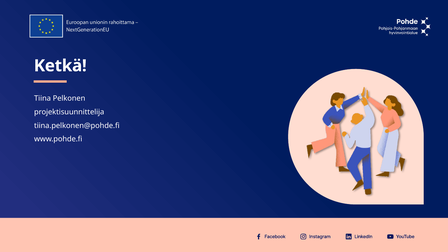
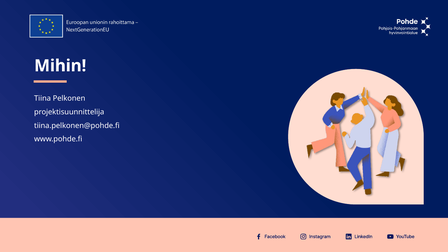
Ketkä: Ketkä -> Mihin
